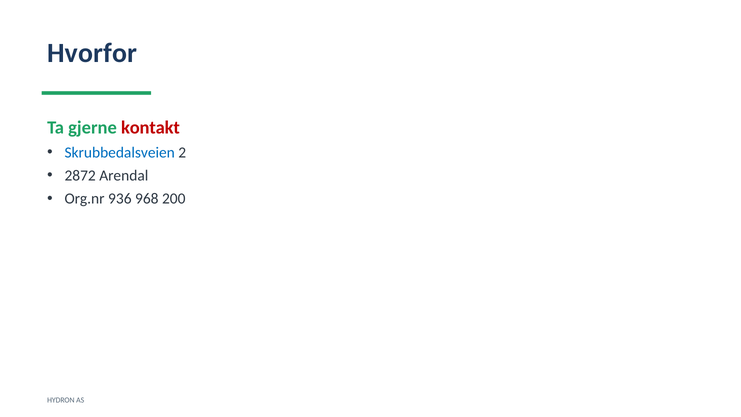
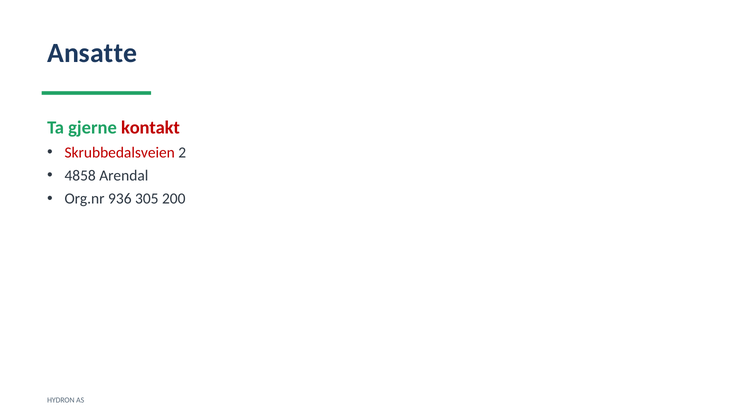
Hvorfor: Hvorfor -> Ansatte
Skrubbedalsveien colour: blue -> red
2872: 2872 -> 4858
968: 968 -> 305
